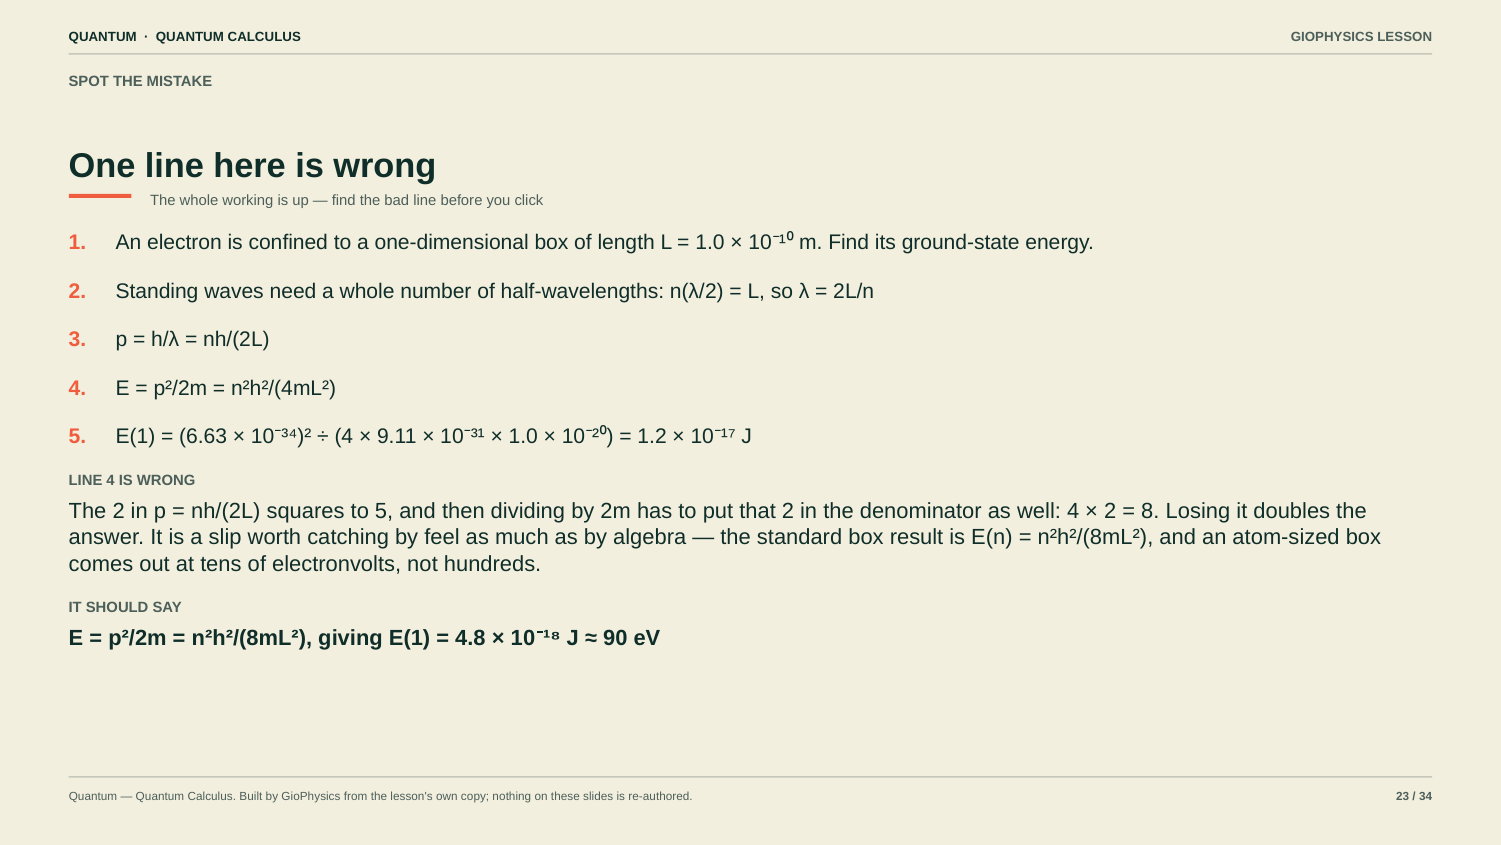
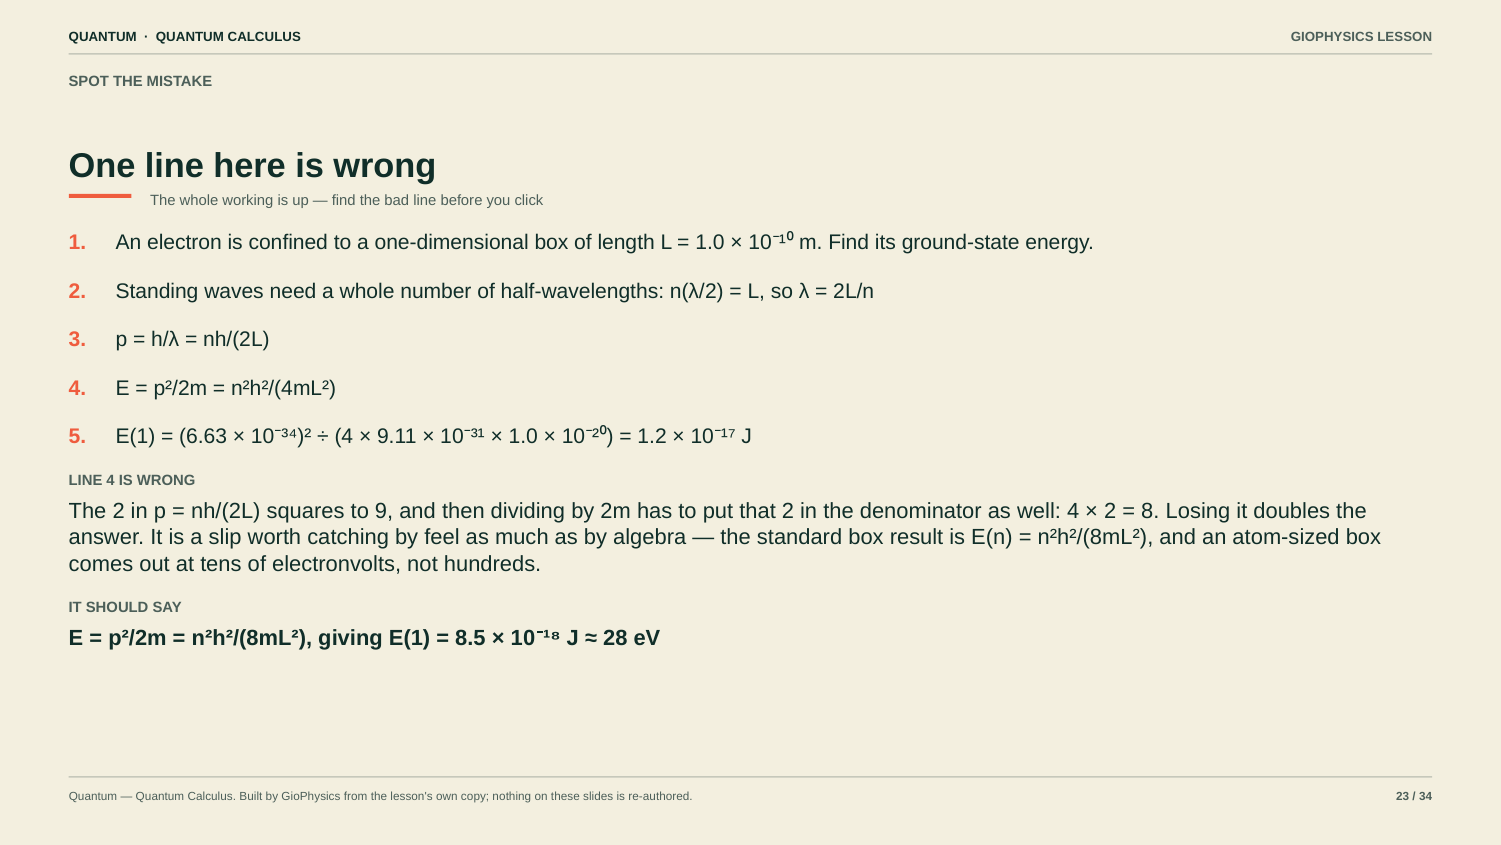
to 5: 5 -> 9
4.8: 4.8 -> 8.5
90: 90 -> 28
